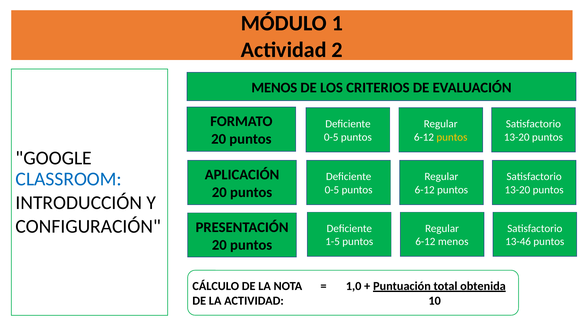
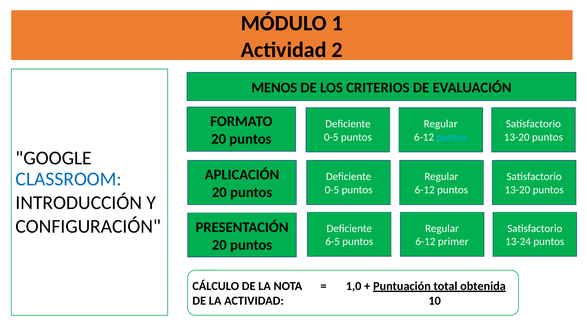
puntos at (452, 137) colour: yellow -> light blue
1-5: 1-5 -> 6-5
6-12 menos: menos -> primer
13-46: 13-46 -> 13-24
